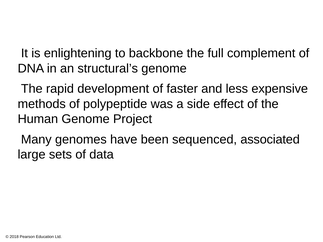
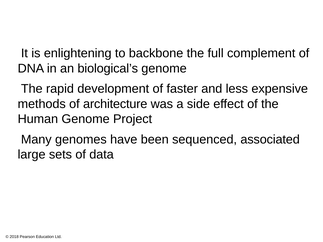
structural’s: structural’s -> biological’s
polypeptide: polypeptide -> architecture
